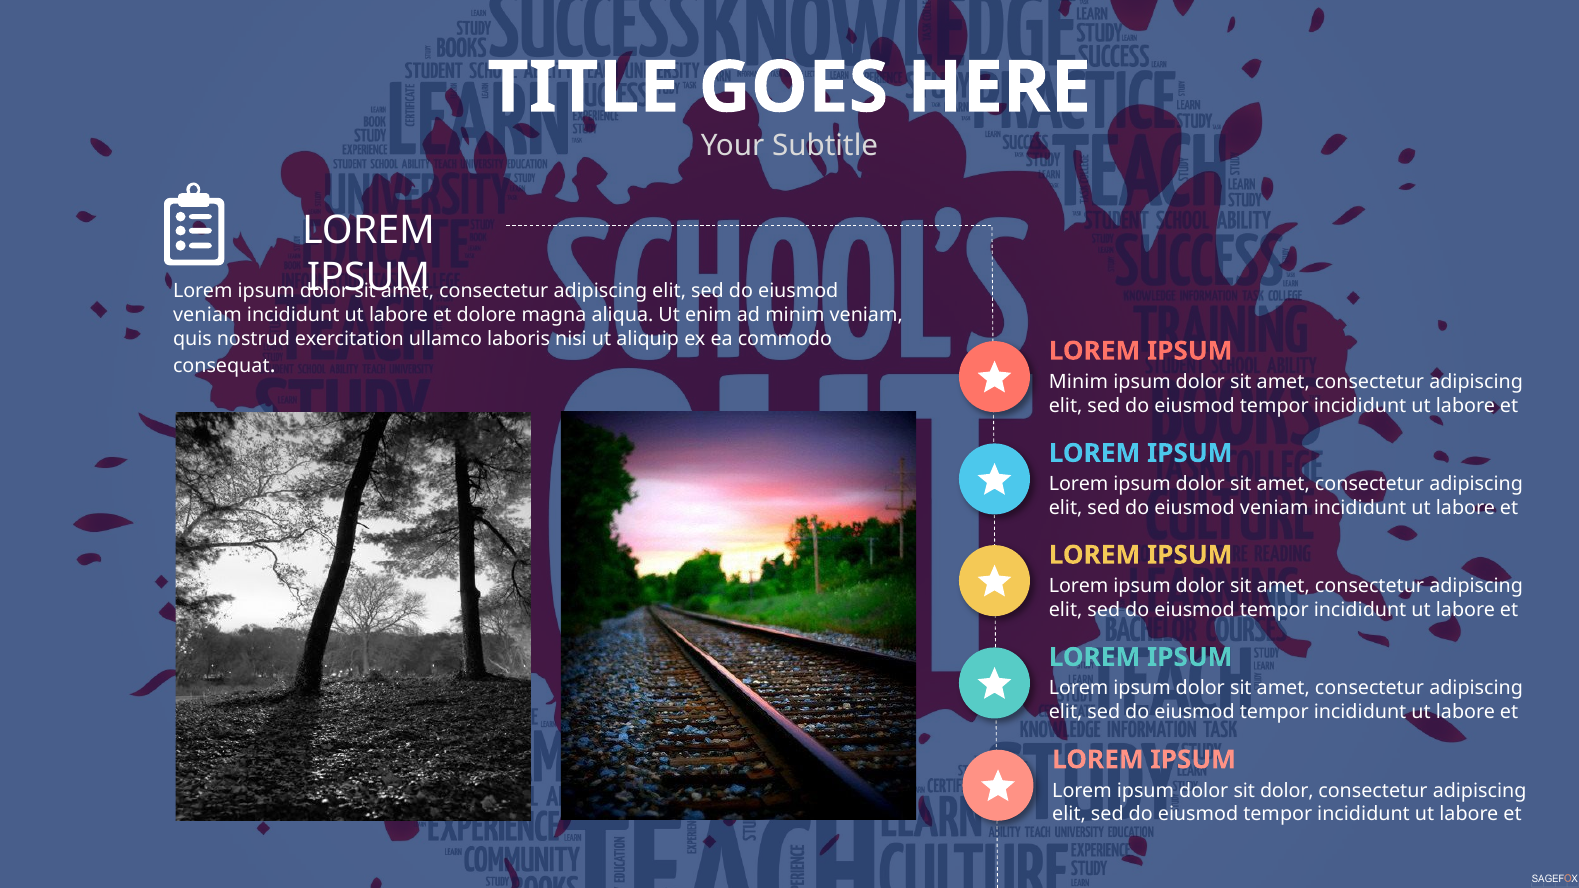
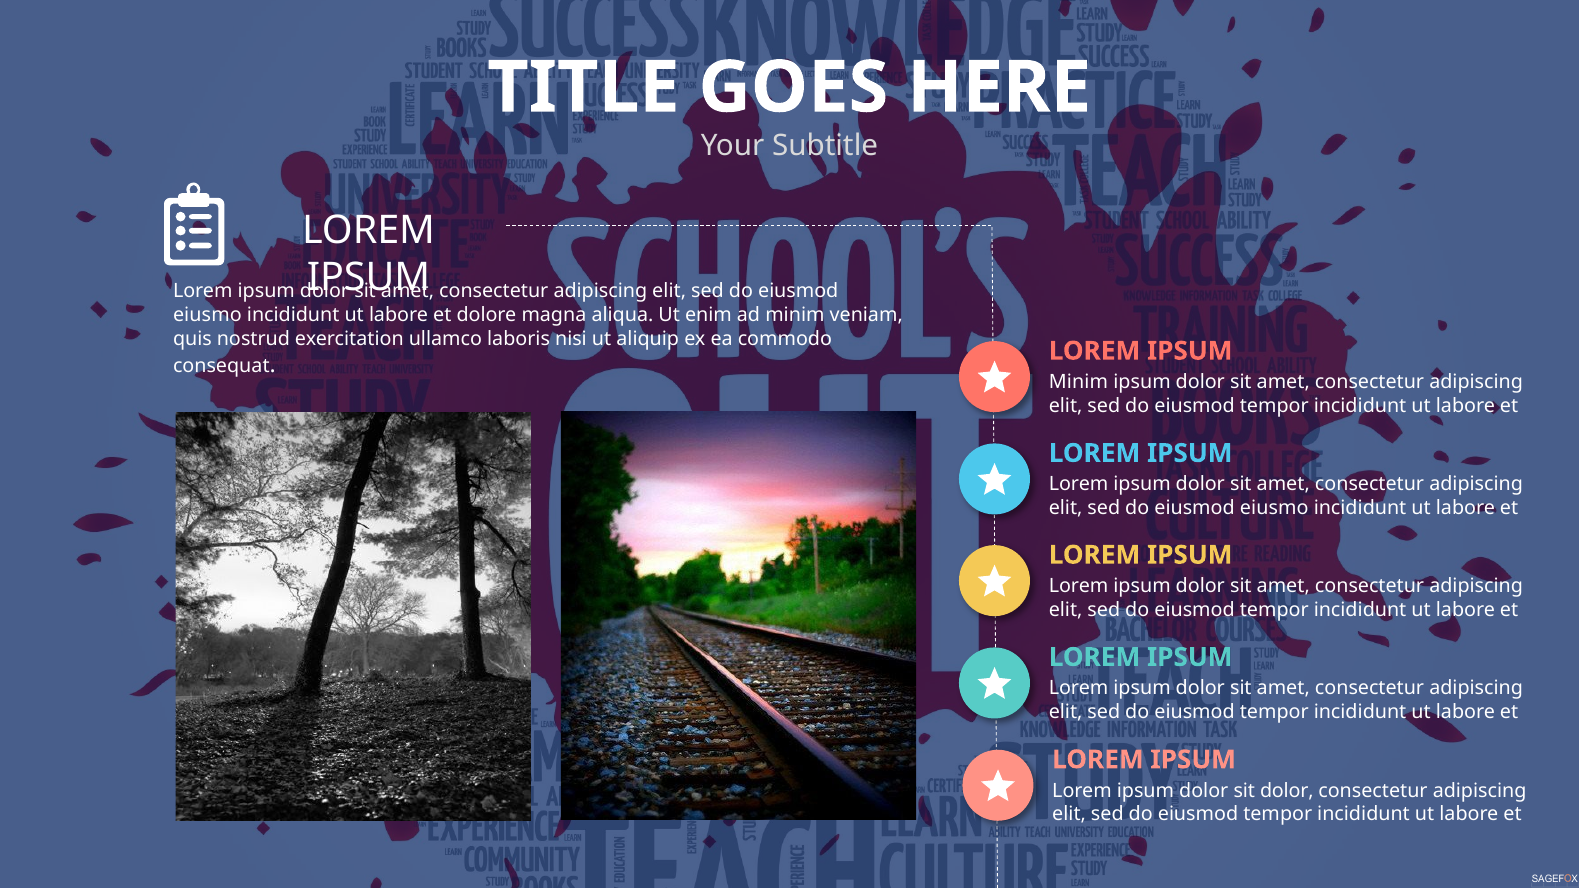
veniam at (207, 315): veniam -> eiusmo
veniam at (1274, 508): veniam -> eiusmo
